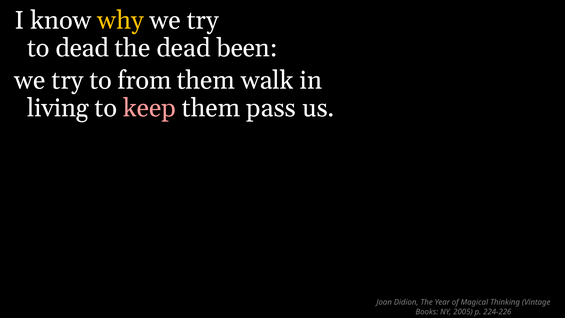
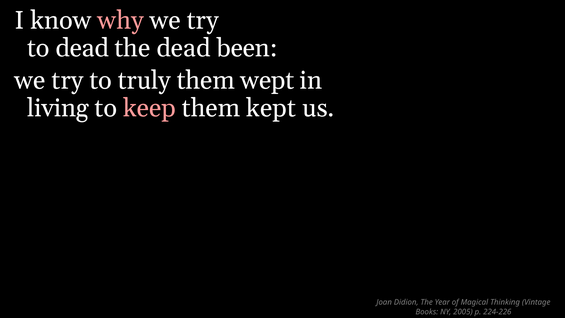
why colour: yellow -> pink
from: from -> truly
walk: walk -> wept
pass: pass -> kept
